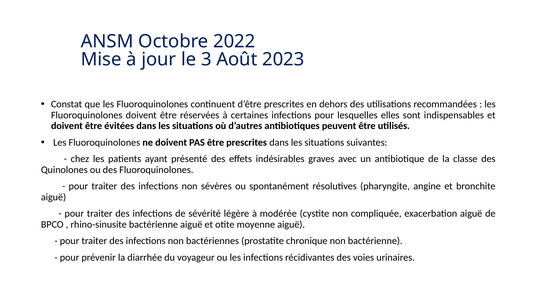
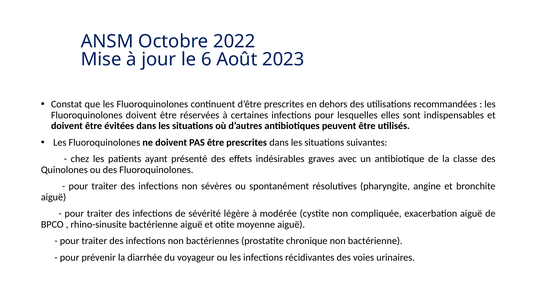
3: 3 -> 6
